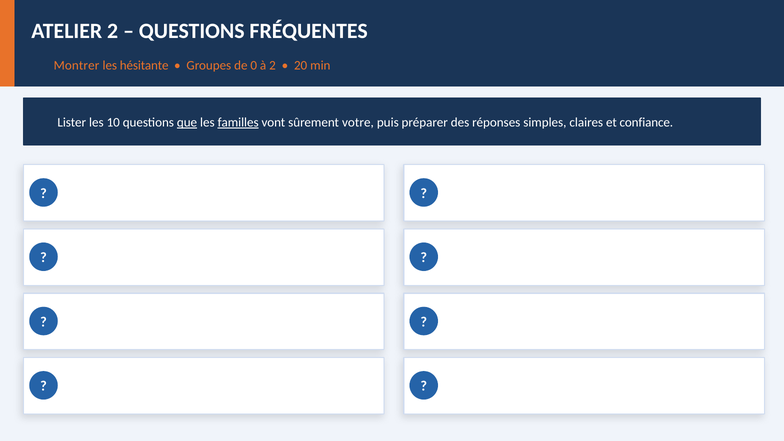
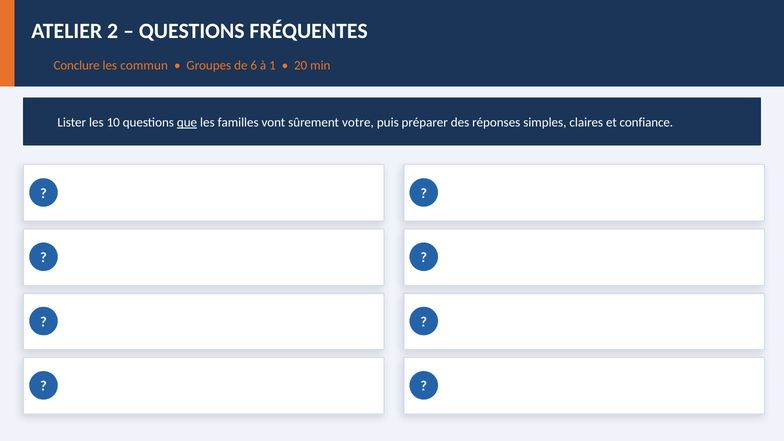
Montrer: Montrer -> Conclure
hésitante: hésitante -> commun
0: 0 -> 6
à 2: 2 -> 1
familles underline: present -> none
